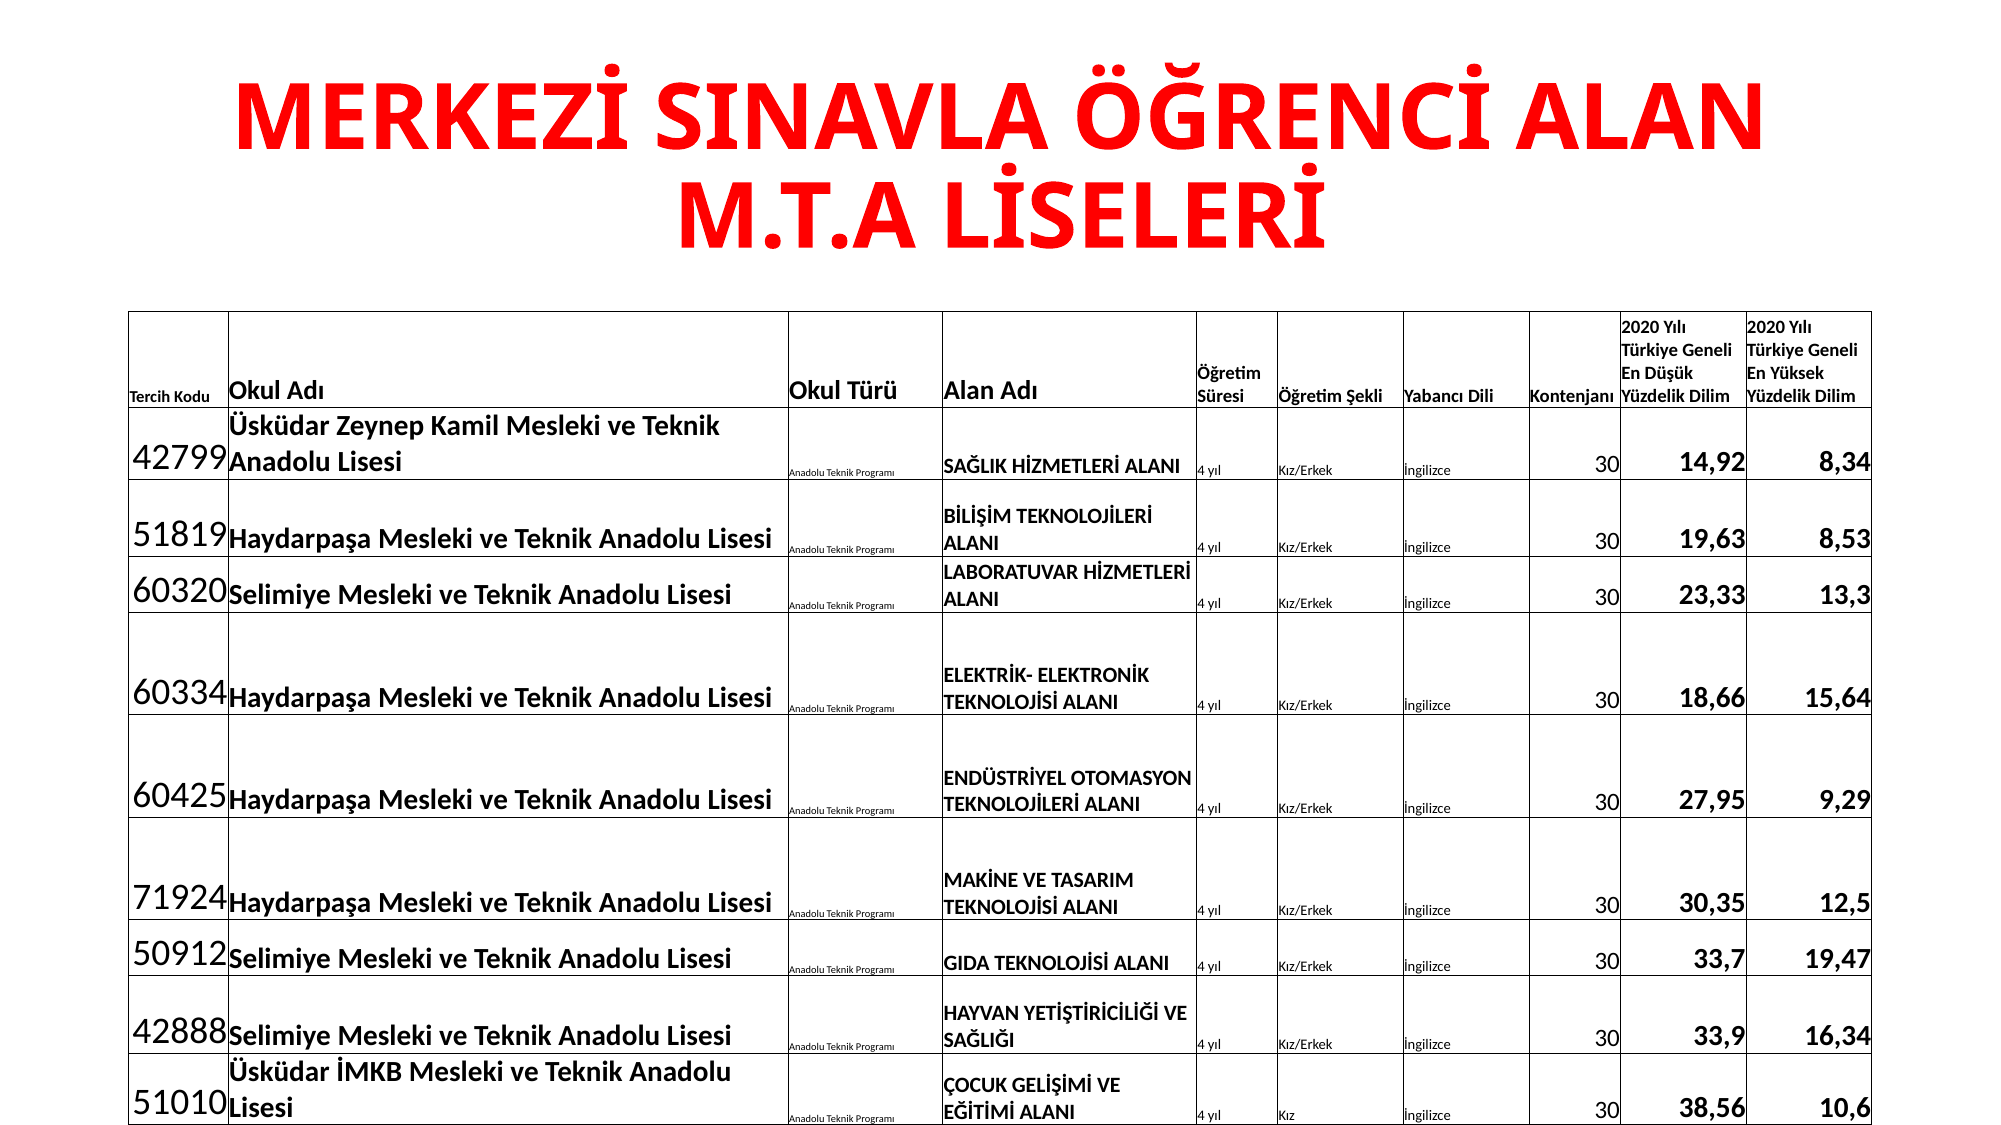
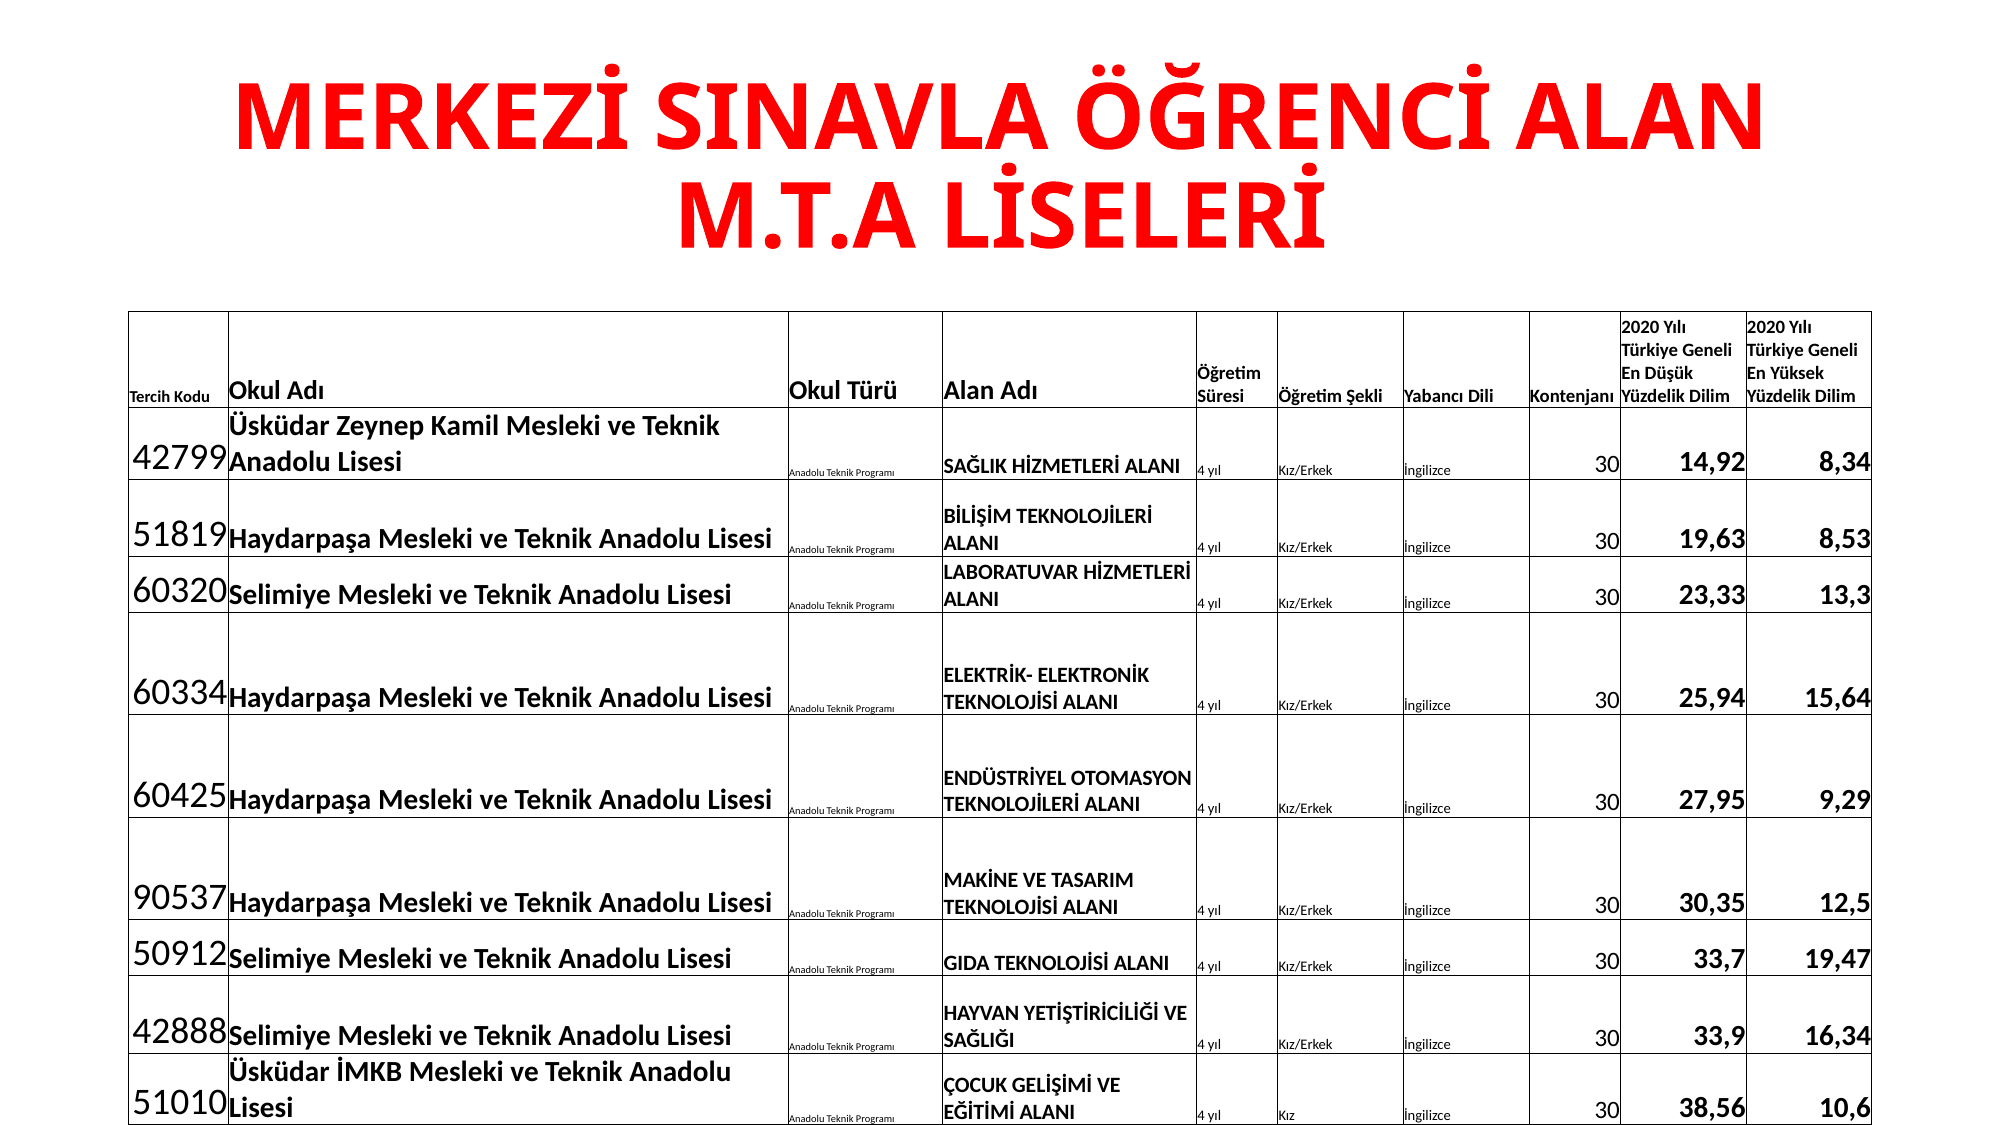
18,66: 18,66 -> 25,94
71924: 71924 -> 90537
